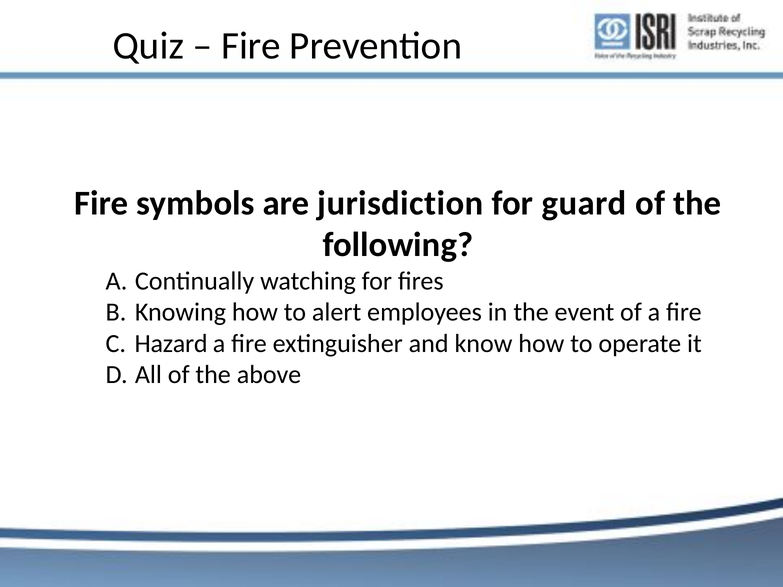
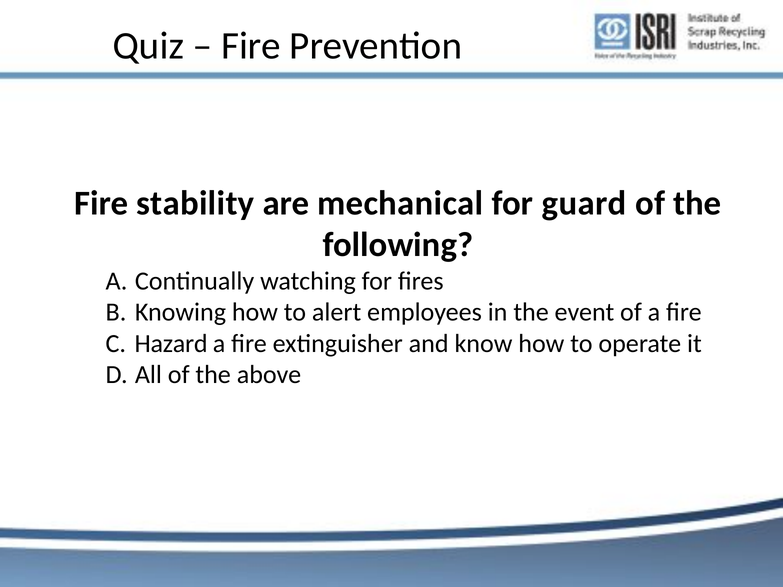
symbols: symbols -> stability
jurisdiction: jurisdiction -> mechanical
